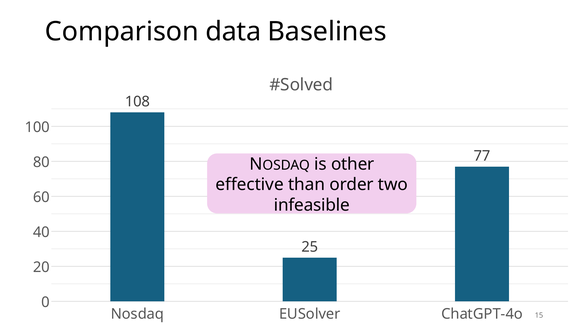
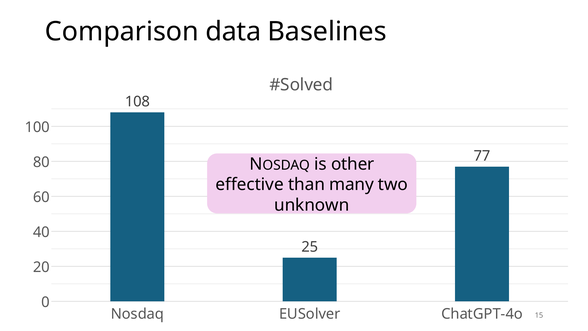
order: order -> many
infeasible: infeasible -> unknown
